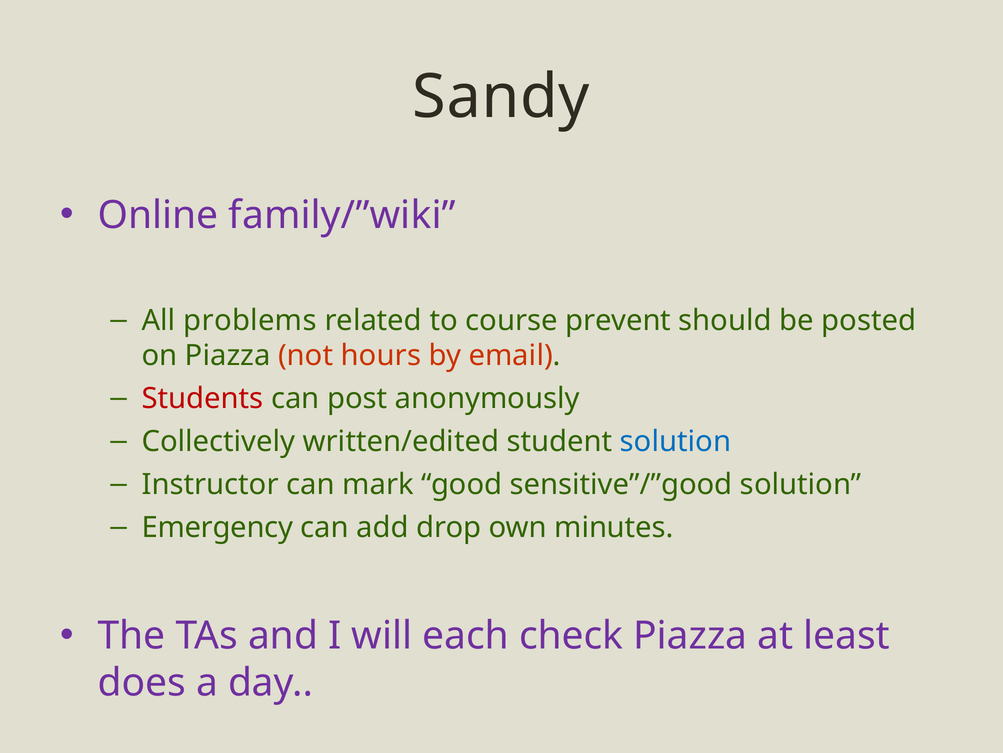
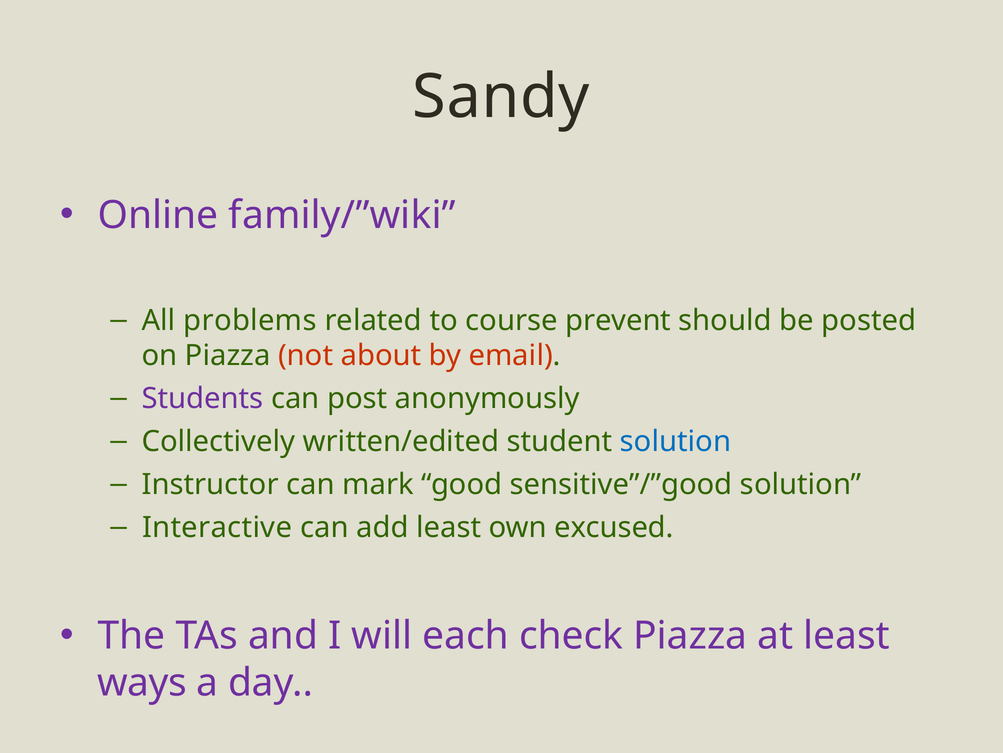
hours: hours -> about
Students colour: red -> purple
Emergency: Emergency -> Interactive
add drop: drop -> least
minutes: minutes -> excused
does: does -> ways
